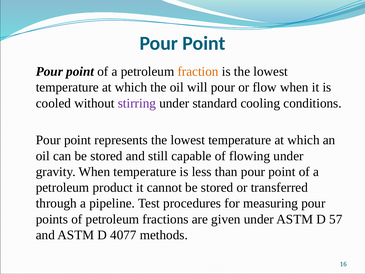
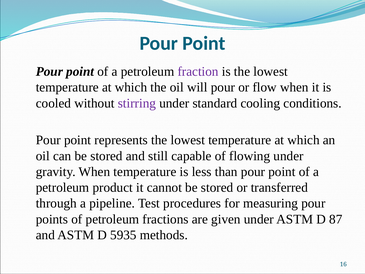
fraction colour: orange -> purple
57: 57 -> 87
4077: 4077 -> 5935
